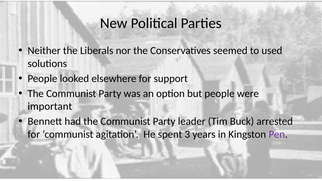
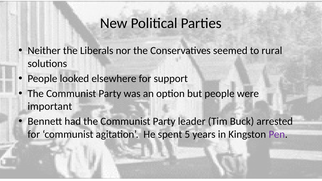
used: used -> rural
3: 3 -> 5
